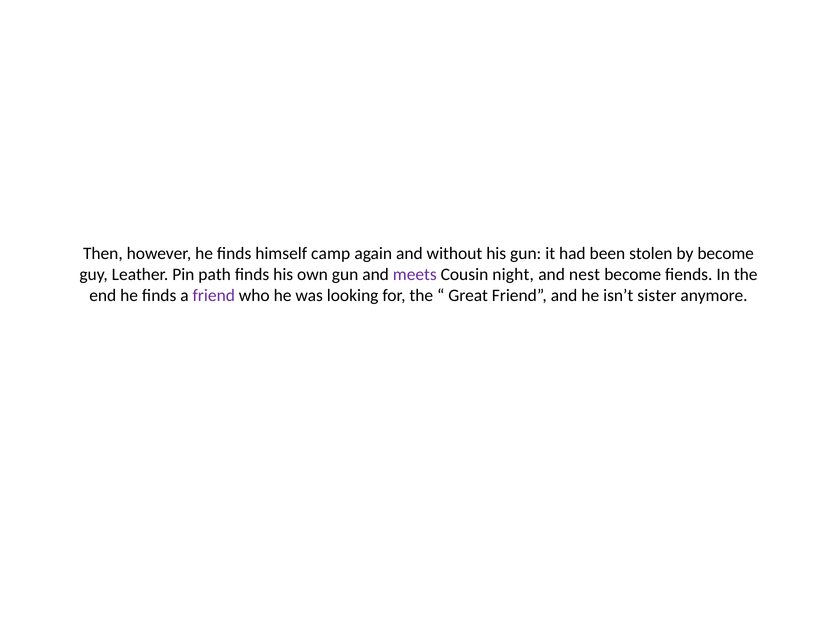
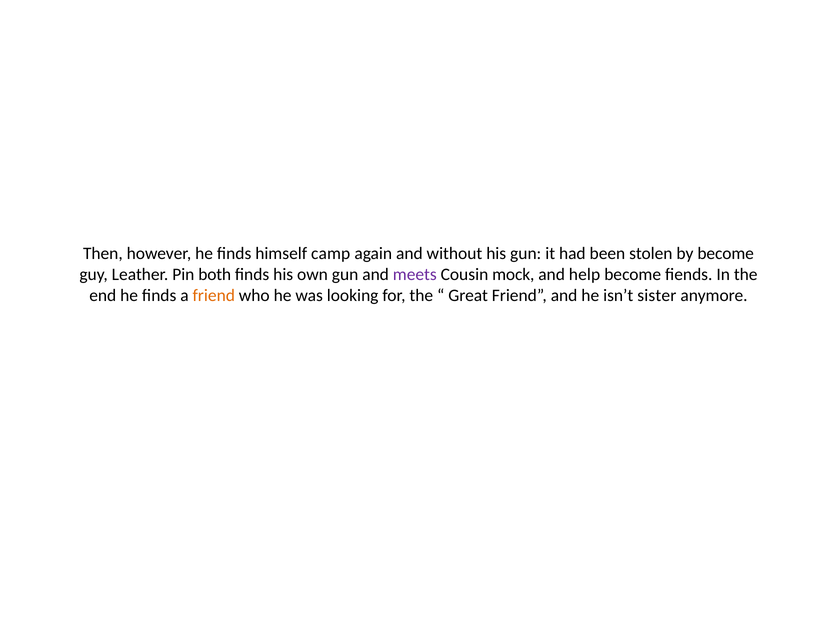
path: path -> both
night: night -> mock
nest: nest -> help
friend at (214, 295) colour: purple -> orange
